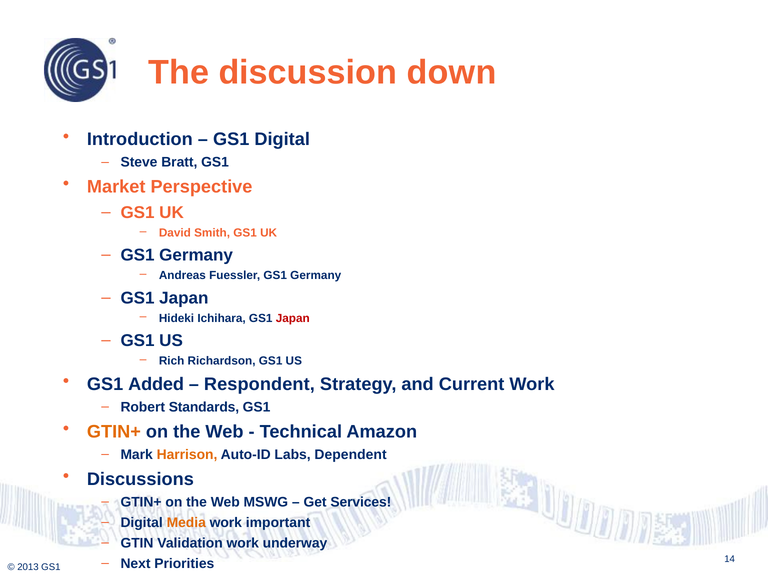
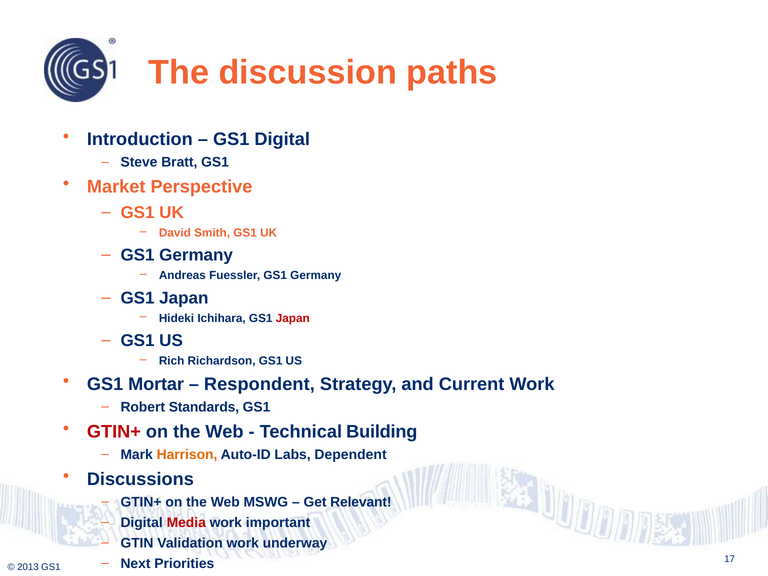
down: down -> paths
Added: Added -> Mortar
GTIN+ at (114, 432) colour: orange -> red
Amazon: Amazon -> Building
Services: Services -> Relevant
Media colour: orange -> red
14: 14 -> 17
